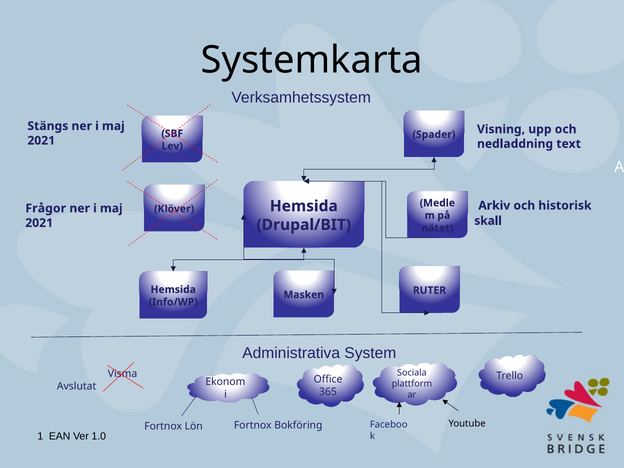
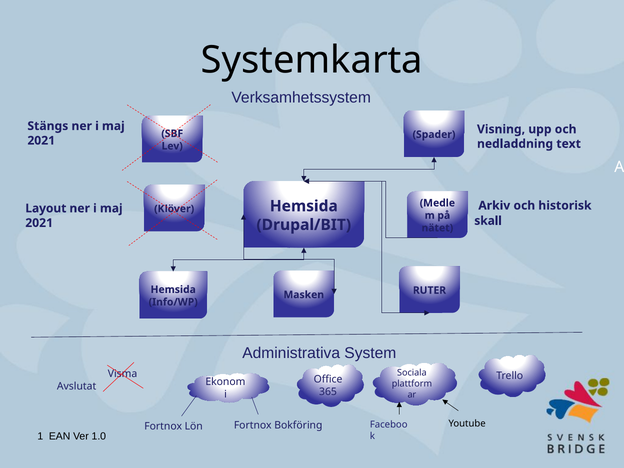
Frågor: Frågor -> Layout
